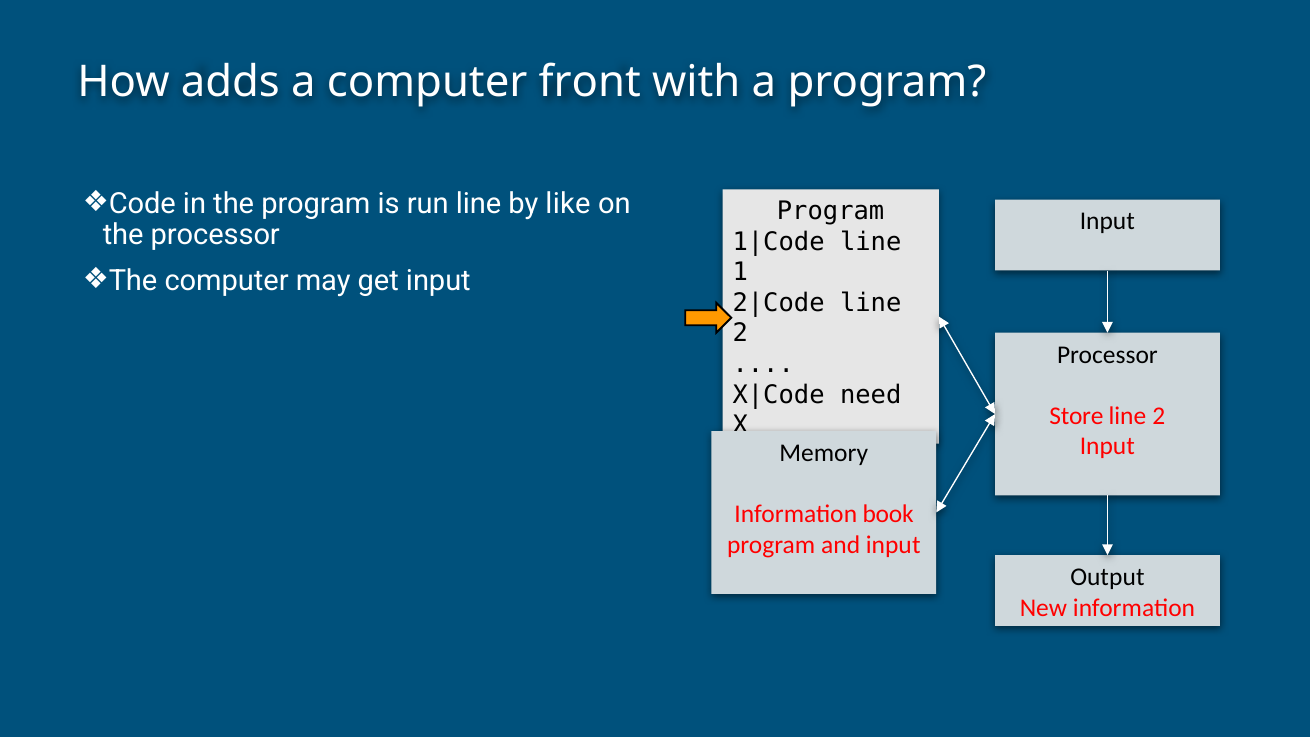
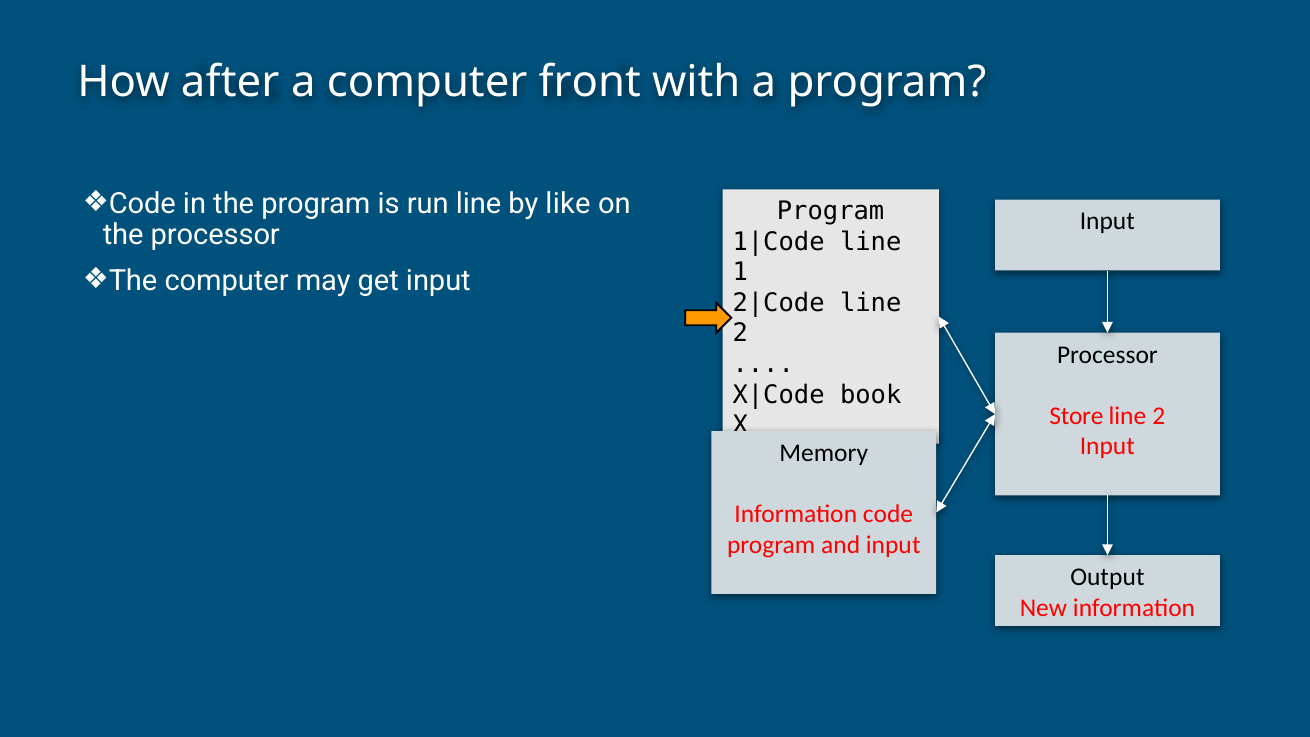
adds: adds -> after
need: need -> book
book: book -> code
